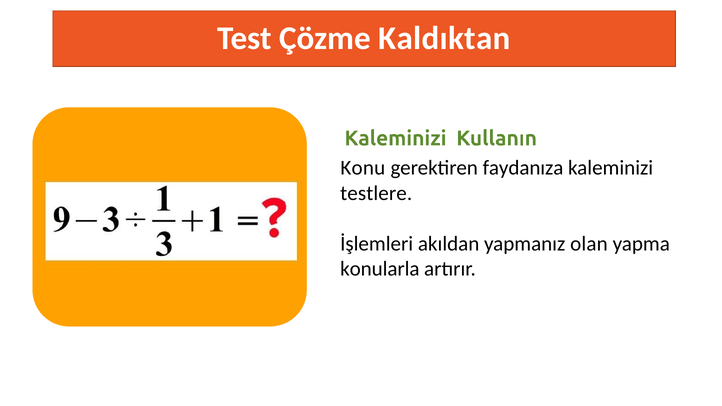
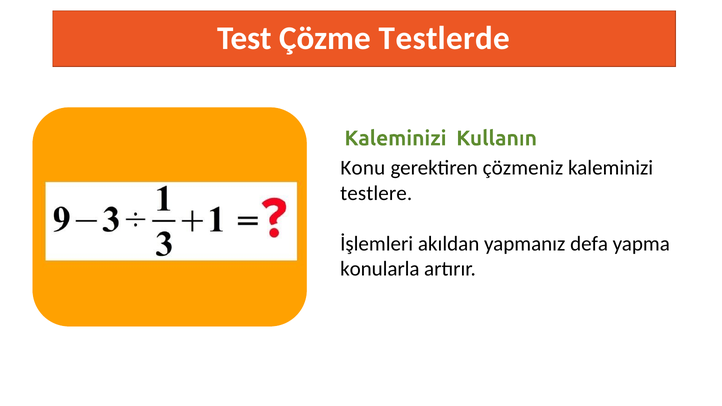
Kaldıktan: Kaldıktan -> Testlerde
faydanıza: faydanıza -> çözmeniz
olan: olan -> defa
